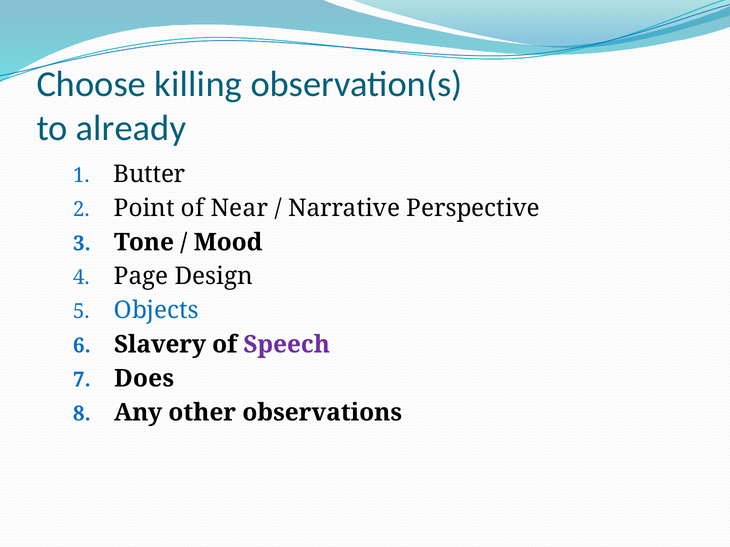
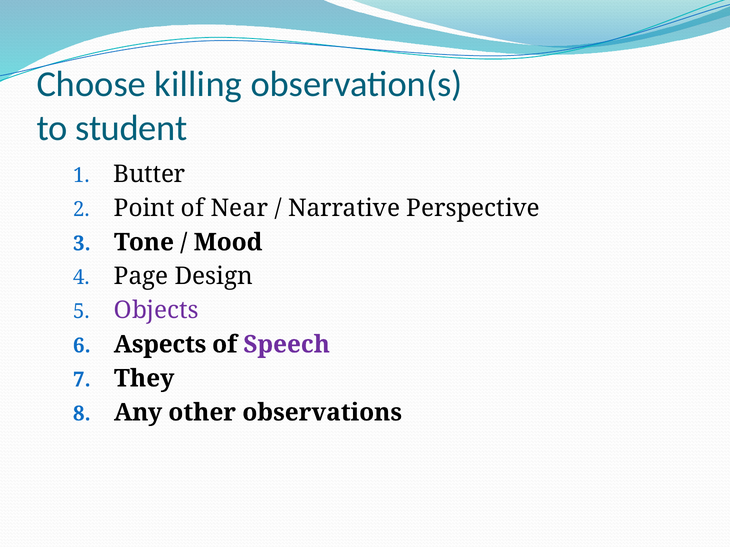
already: already -> student
Objects colour: blue -> purple
Slavery: Slavery -> Aspects
Does: Does -> They
